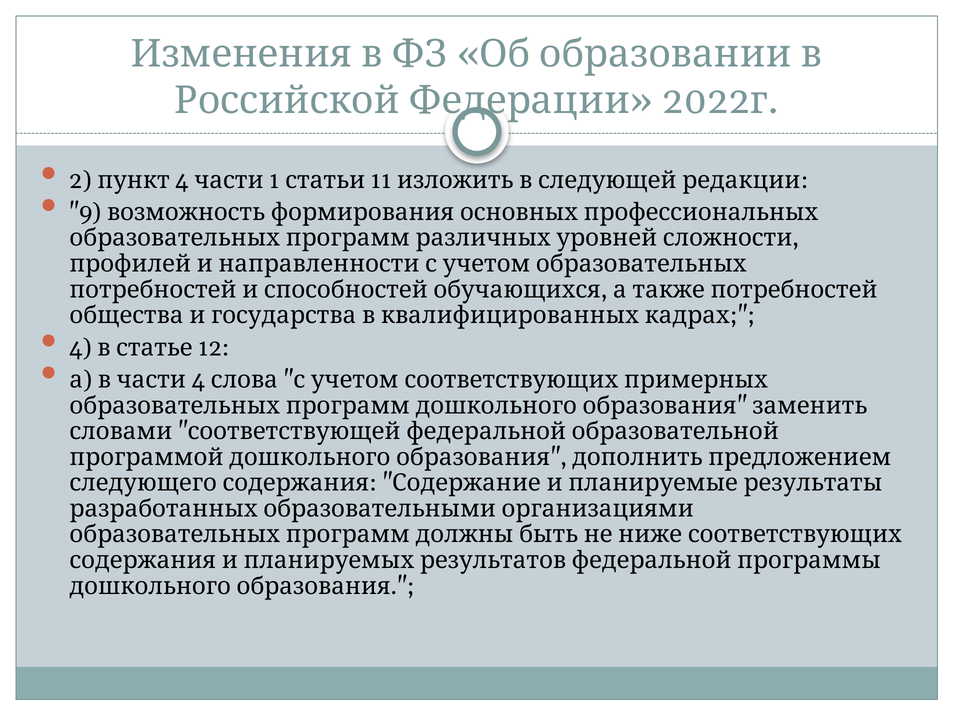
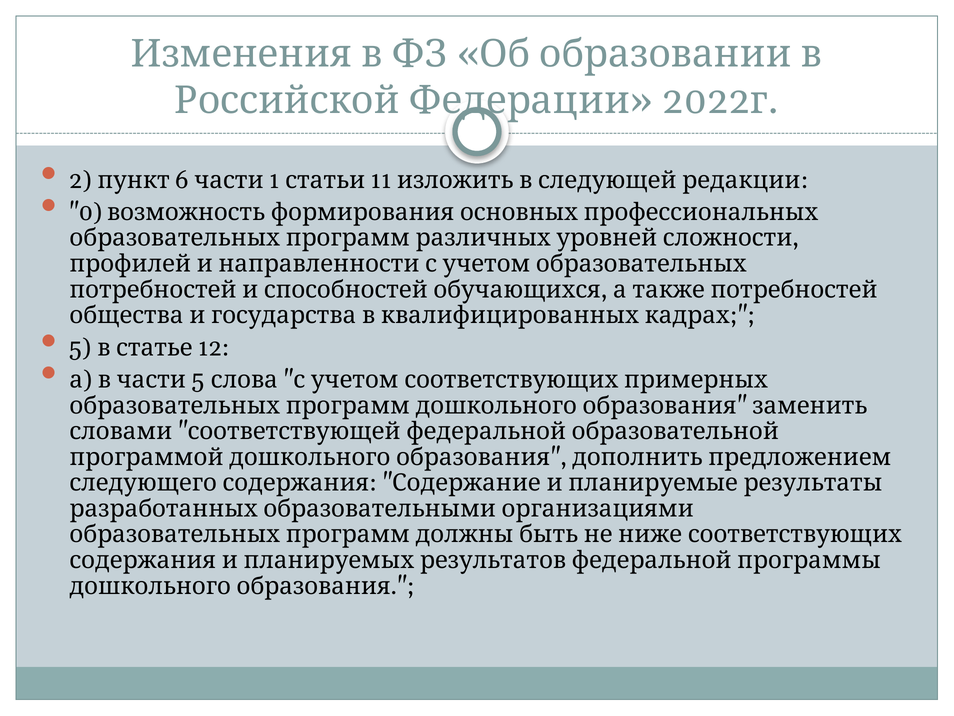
2 4: 4 -> 6
9: 9 -> 0
4 at (81, 347): 4 -> 5
4 at (198, 380): 4 -> 5
